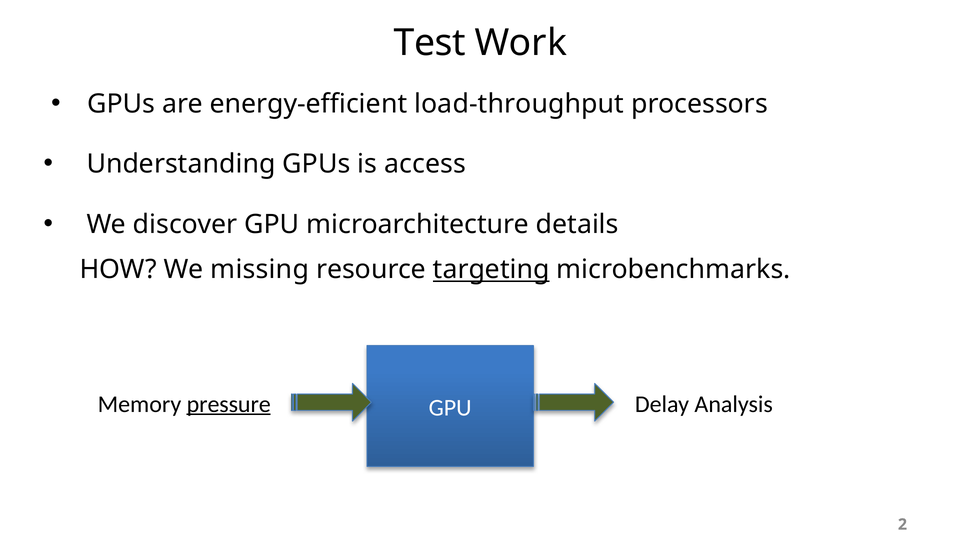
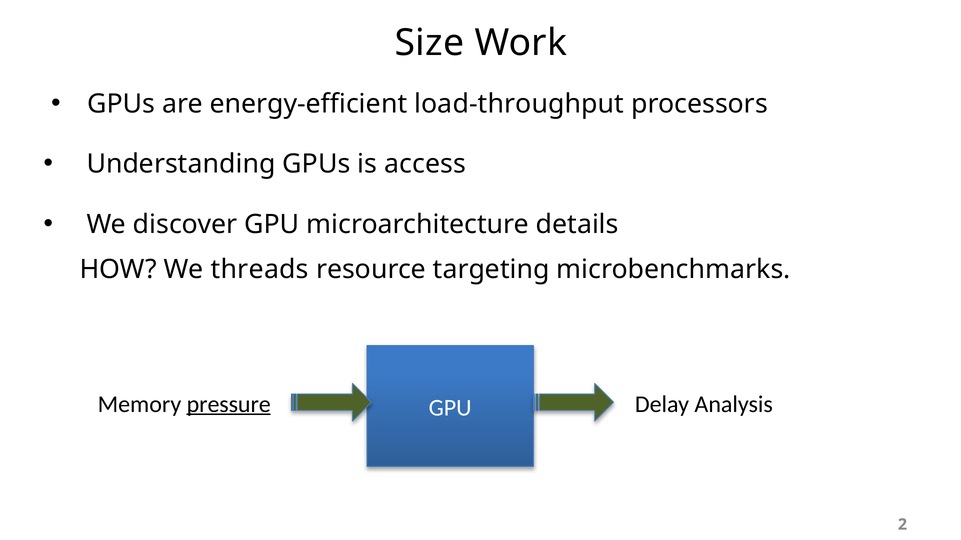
Test: Test -> Size
missing: missing -> threads
targeting underline: present -> none
